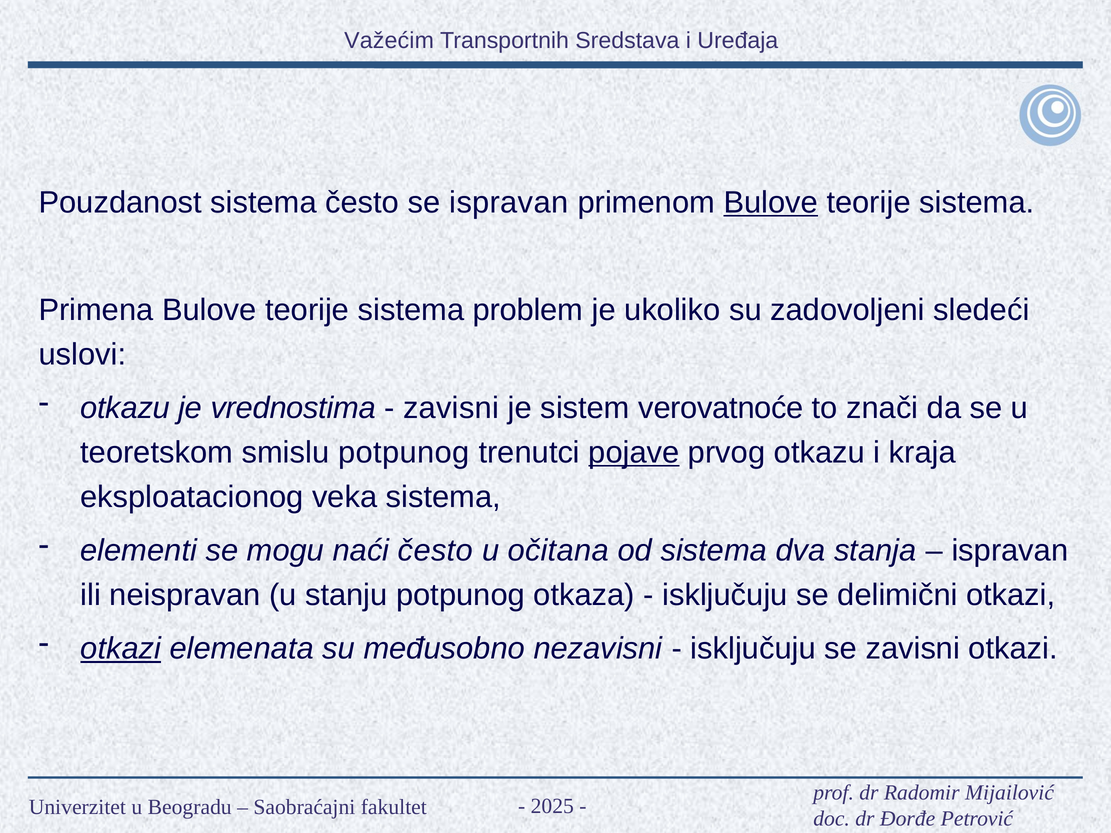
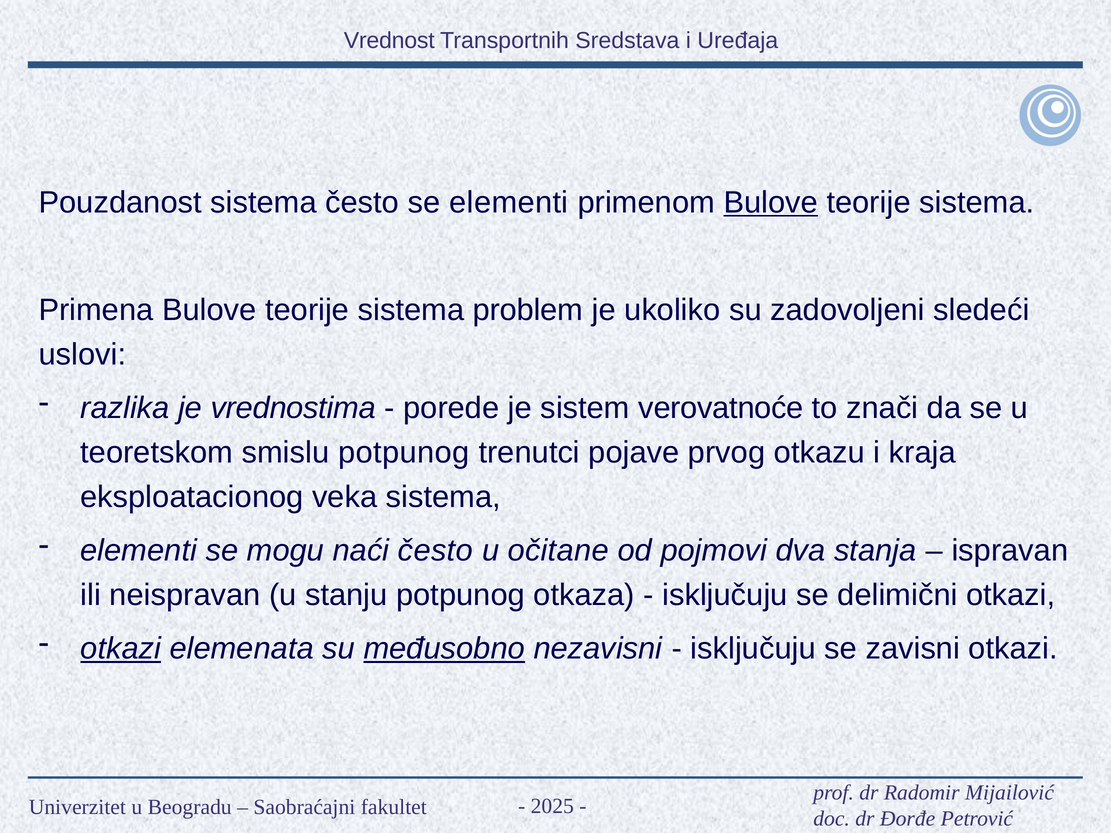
Važećim: Važećim -> Vrednost
se ispravan: ispravan -> elementi
otkazu at (125, 408): otkazu -> razlika
zavisni at (451, 408): zavisni -> porede
pojave underline: present -> none
očitana: očitana -> očitane
od sistema: sistema -> pojmovi
međusobno underline: none -> present
